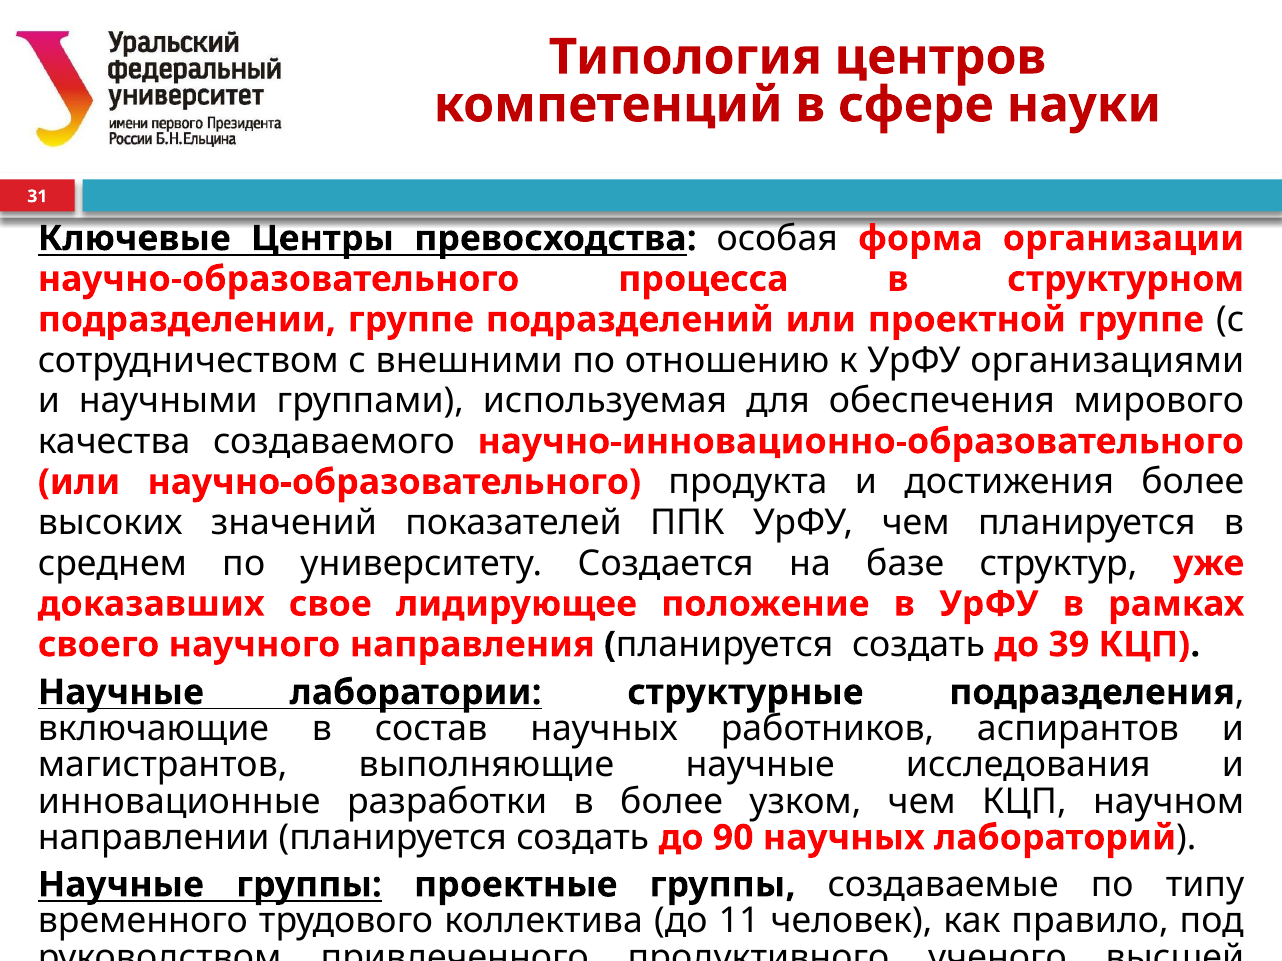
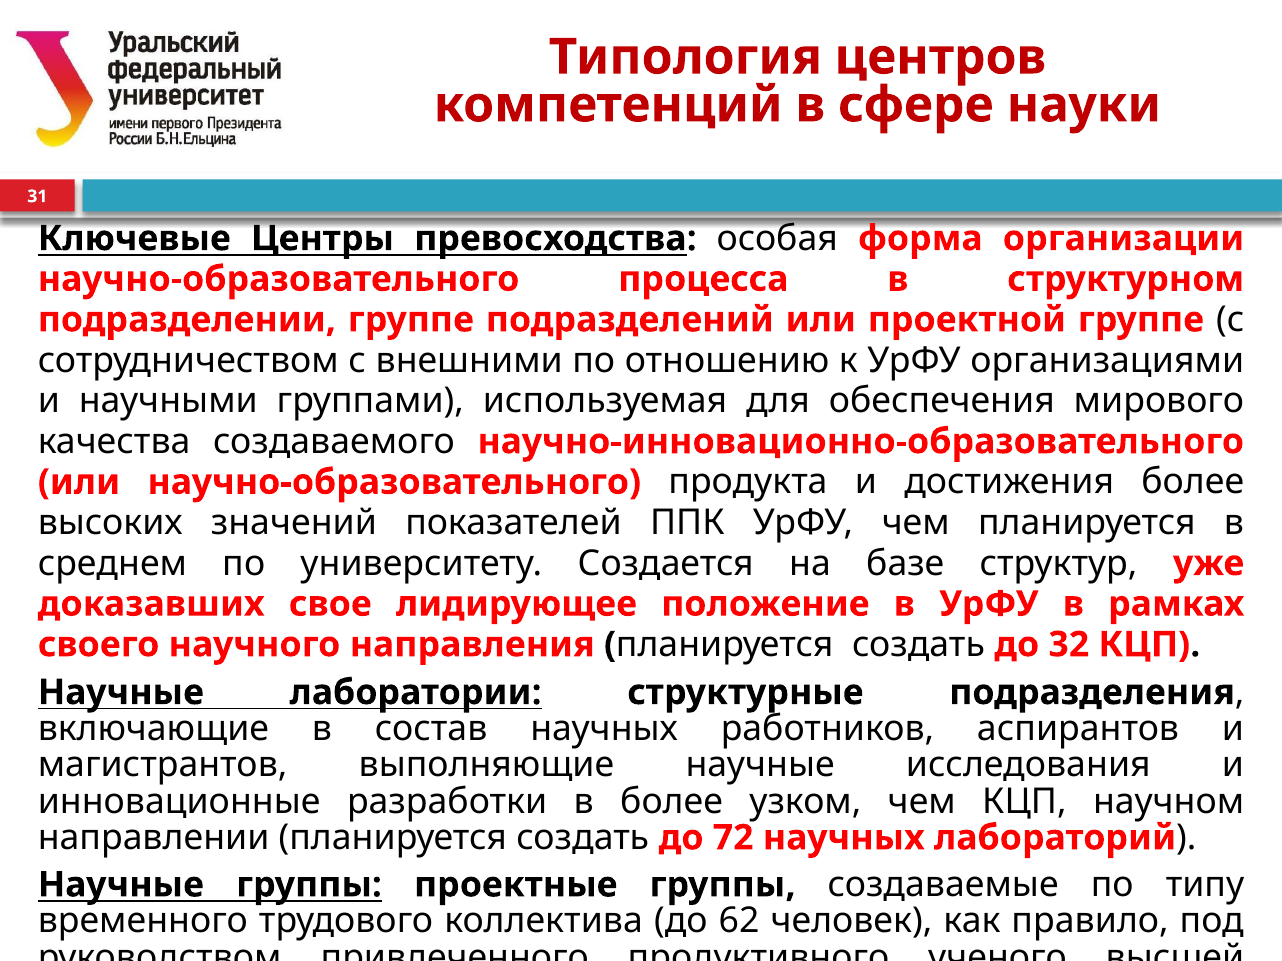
39: 39 -> 32
90: 90 -> 72
11: 11 -> 62
